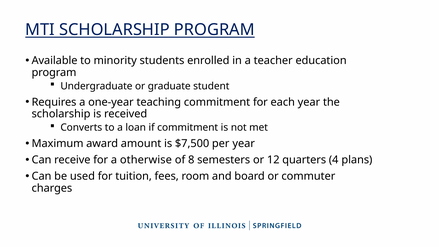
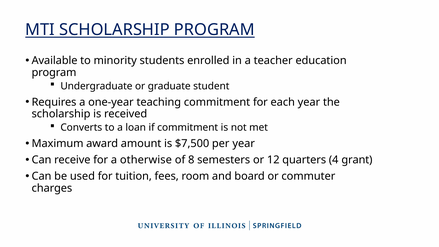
plans: plans -> grant
